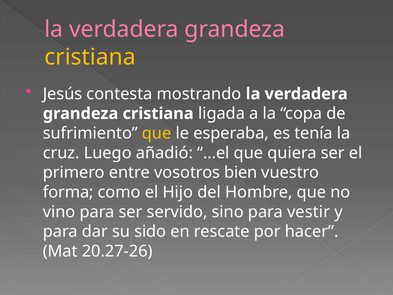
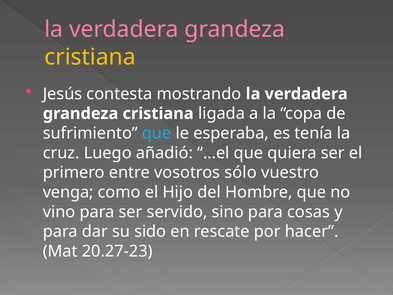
que at (157, 133) colour: yellow -> light blue
bien: bien -> sólo
forma: forma -> venga
vestir: vestir -> cosas
20.27-26: 20.27-26 -> 20.27-23
